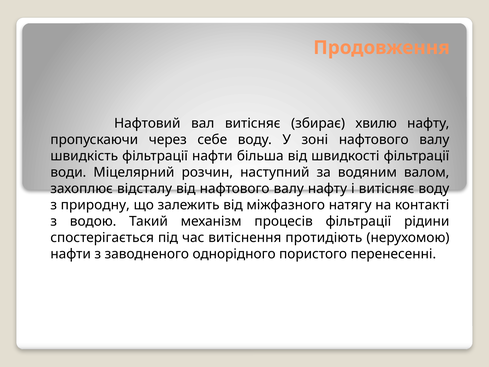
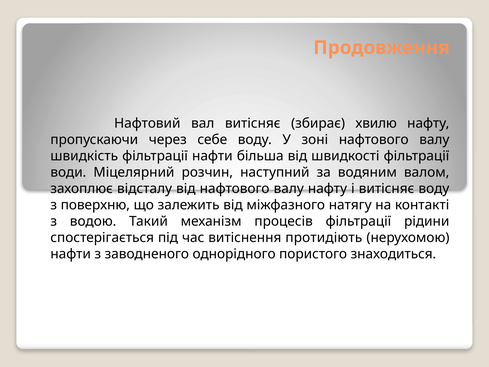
природну: природну -> поверхню
перенесенні: перенесенні -> знаходиться
